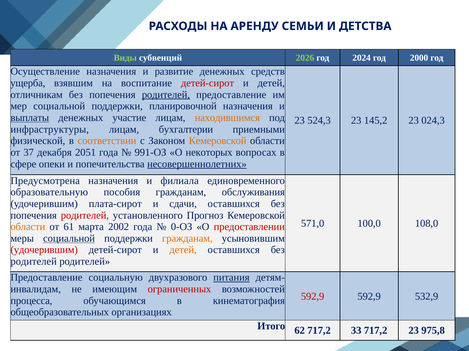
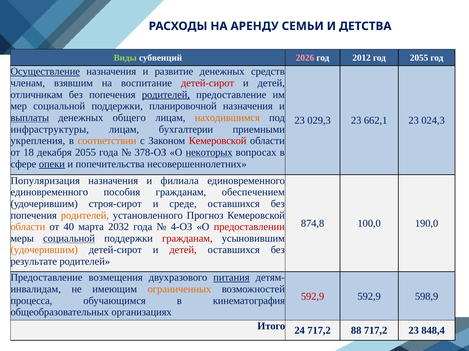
2026 colour: light green -> pink
2024: 2024 -> 2012
год 2000: 2000 -> 2055
Осуществление underline: none -> present
ущерба: ущерба -> членам
участие: участие -> общего
524,3: 524,3 -> 029,3
145,2: 145,2 -> 662,1
физической: физической -> укрепления
Кемеровской at (218, 141) colour: orange -> red
37: 37 -> 18
декабря 2051: 2051 -> 2055
991-ОЗ: 991-ОЗ -> 378-ОЗ
некоторых underline: none -> present
опеки underline: none -> present
несовершеннолетних underline: present -> none
Предусмотрена: Предусмотрена -> Популяризация
образовательную at (49, 193): образовательную -> единовременного
обслуживания: обслуживания -> обеспечением
плата-сирот: плата-сирот -> строя-сирот
сдачи: сдачи -> среде
родителей at (85, 216) colour: red -> orange
571,0: 571,0 -> 874,8
108,0: 108,0 -> 190,0
61: 61 -> 40
2002: 2002 -> 2032
0-ОЗ: 0-ОЗ -> 4-ОЗ
гражданам at (187, 239) colour: orange -> red
удочерившим at (44, 250) colour: red -> orange
детей at (183, 250) colour: orange -> red
родителей at (34, 262): родителей -> результате
социальную: социальную -> возмещения
ограниченных colour: red -> orange
532,9: 532,9 -> 598,9
62: 62 -> 24
33: 33 -> 88
975,8: 975,8 -> 848,4
